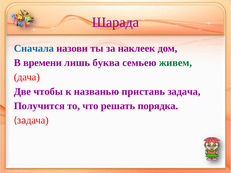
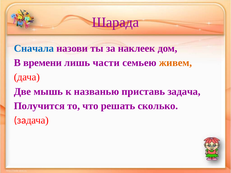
буква: буква -> части
живем colour: green -> orange
чтобы: чтобы -> мышь
порядка: порядка -> сколько
